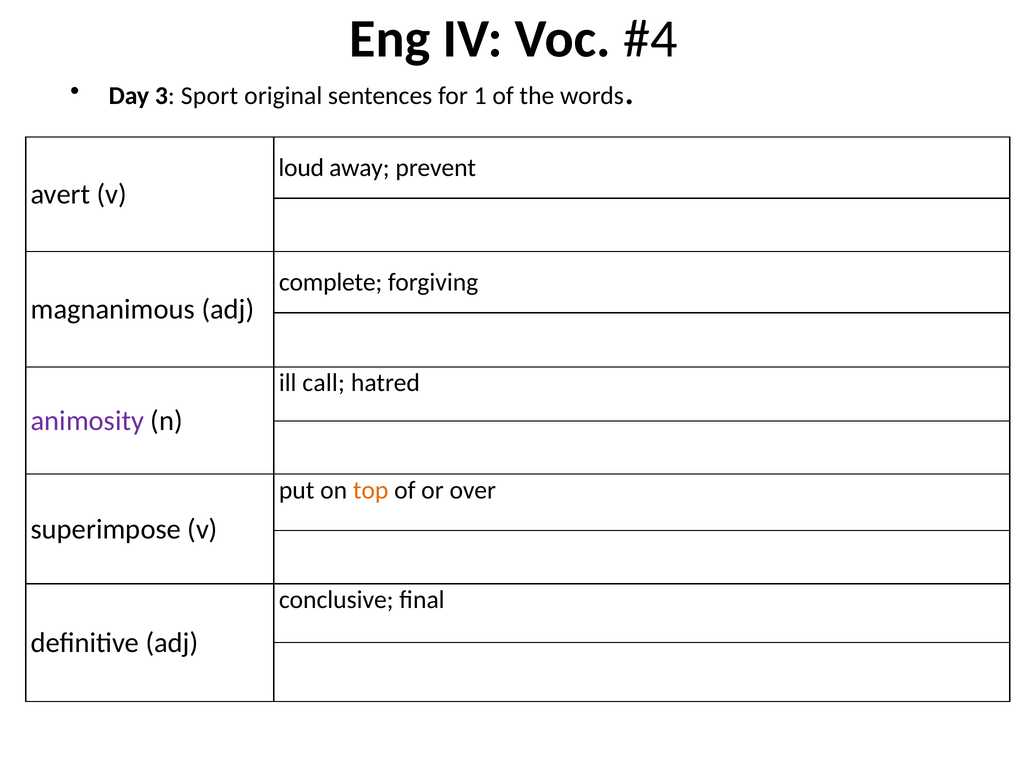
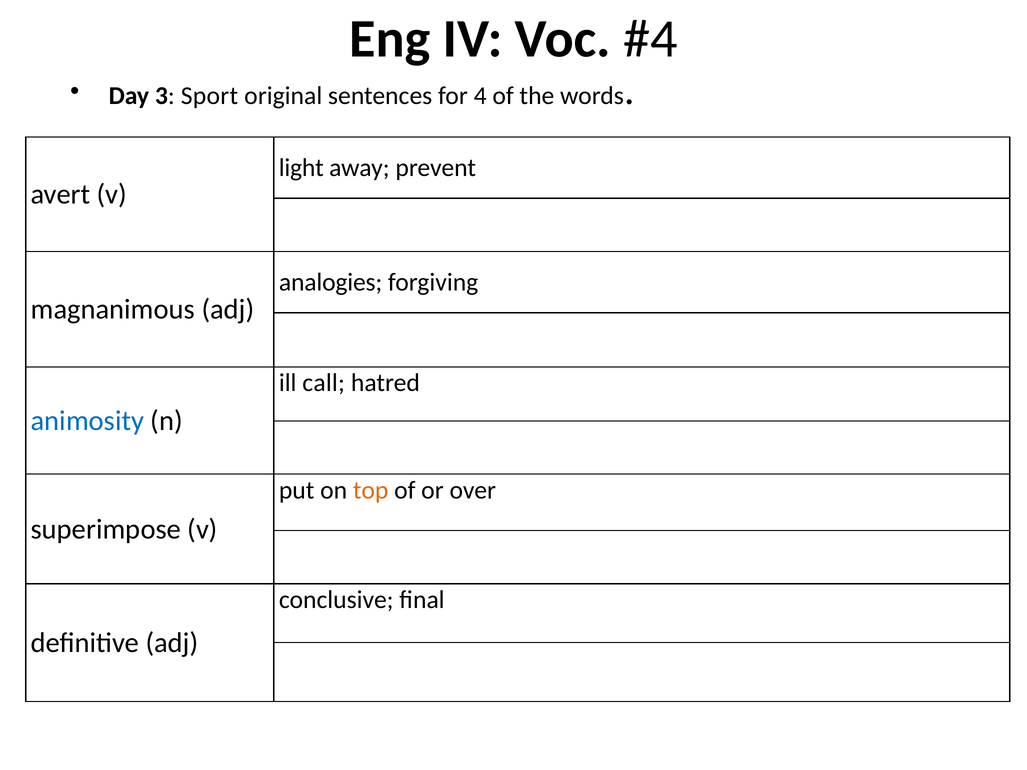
1: 1 -> 4
loud: loud -> light
complete: complete -> analogies
animosity colour: purple -> blue
